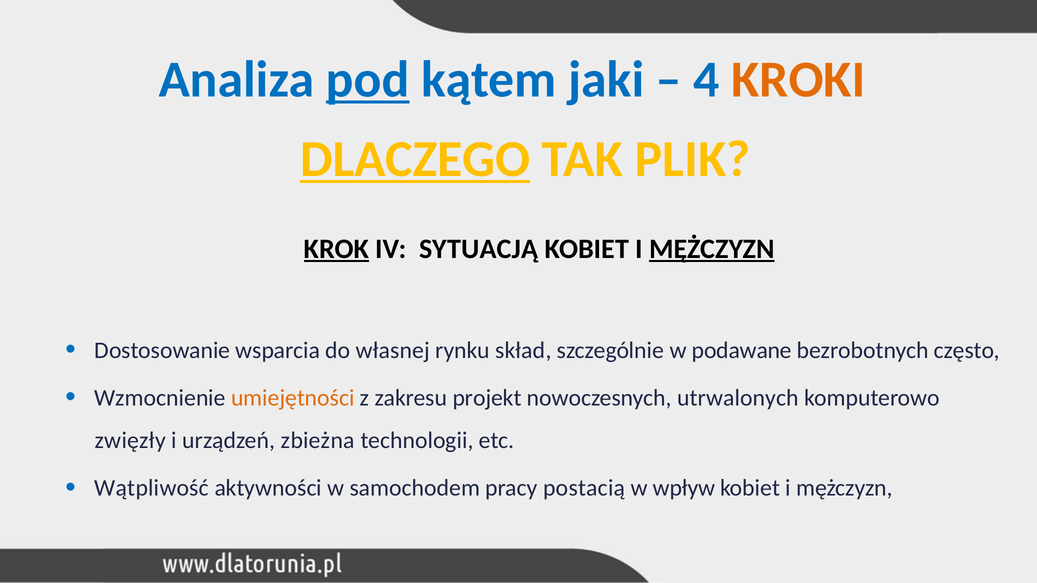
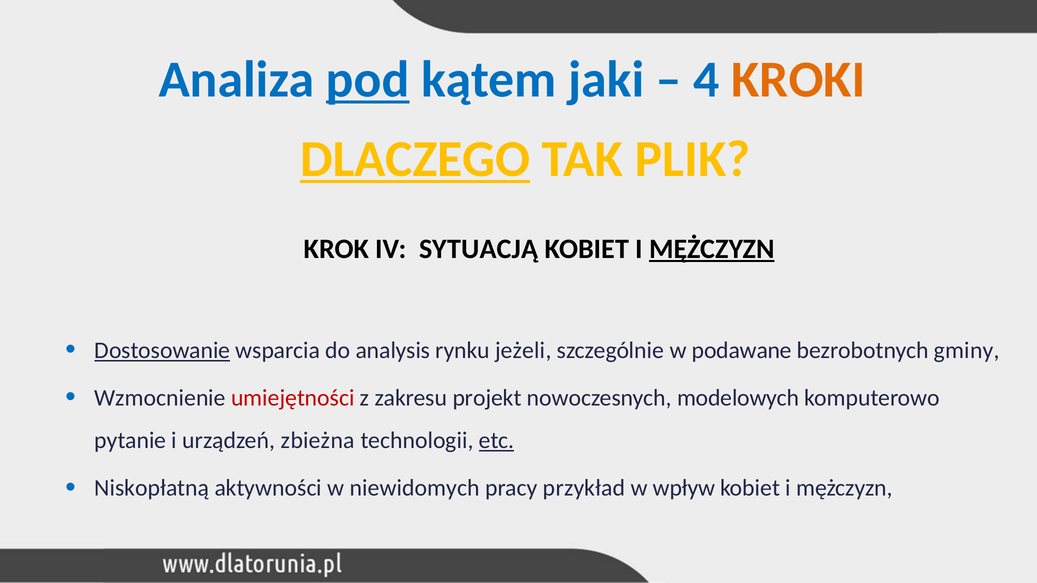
KROK underline: present -> none
Dostosowanie underline: none -> present
własnej: własnej -> analysis
skład: skład -> jeżeli
często: często -> gminy
umiejętności colour: orange -> red
utrwalonych: utrwalonych -> modelowych
zwięzły: zwięzły -> pytanie
etc underline: none -> present
Wątpliwość: Wątpliwość -> Niskopłatną
samochodem: samochodem -> niewidomych
postacią: postacią -> przykład
